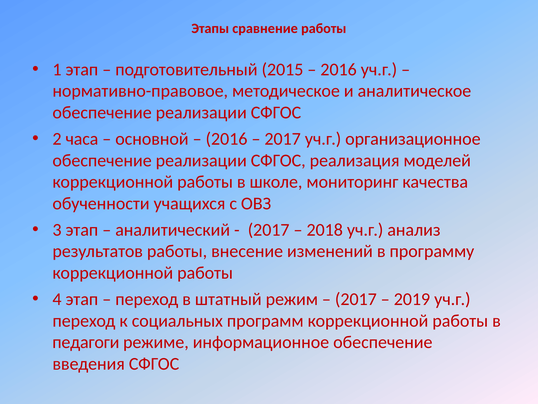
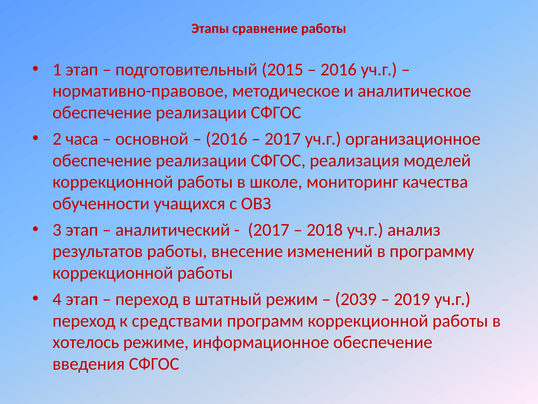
2017 at (356, 299): 2017 -> 2039
социальных: социальных -> средствами
педагоги: педагоги -> хотелось
